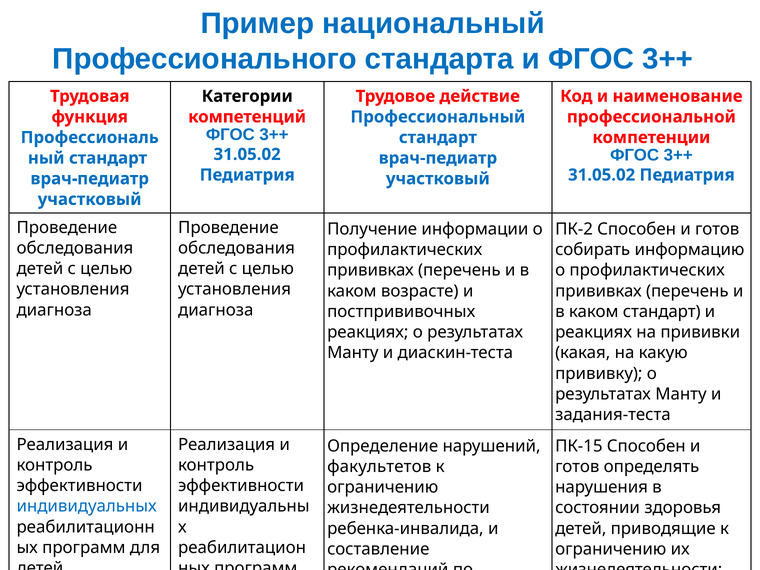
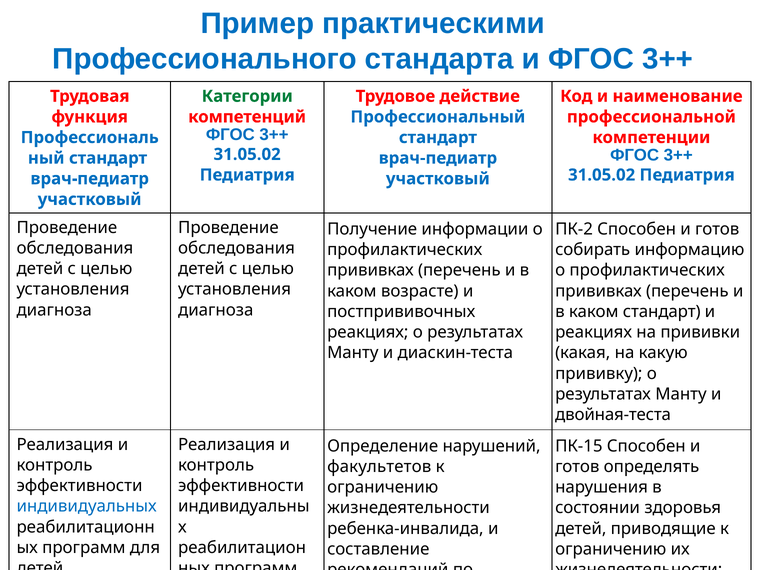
национальный: национальный -> практическими
Категории colour: black -> green
задания-теста: задания-теста -> двойная-теста
